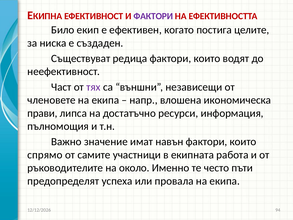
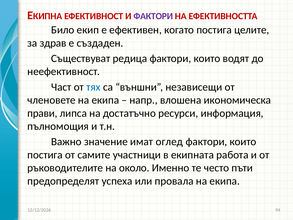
ниска: ниска -> здрав
тях colour: purple -> blue
навън: навън -> оглед
спрямо at (45, 155): спрямо -> постига
